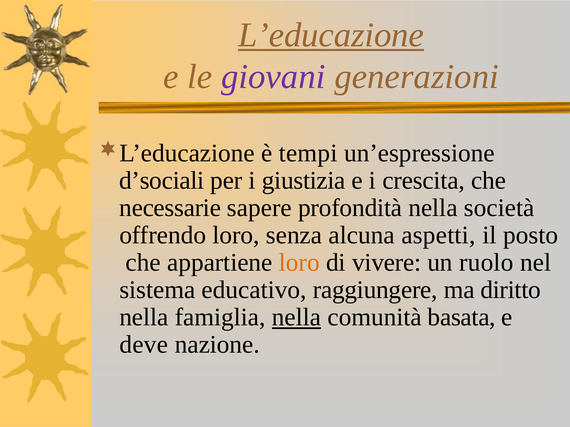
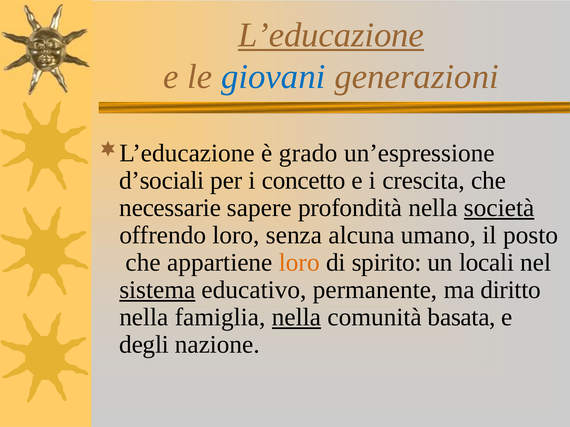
giovani colour: purple -> blue
tempi: tempi -> grado
giustizia: giustizia -> concetto
società underline: none -> present
aspetti: aspetti -> umano
vivere: vivere -> spirito
ruolo: ruolo -> locali
sistema underline: none -> present
raggiungere: raggiungere -> permanente
deve: deve -> degli
